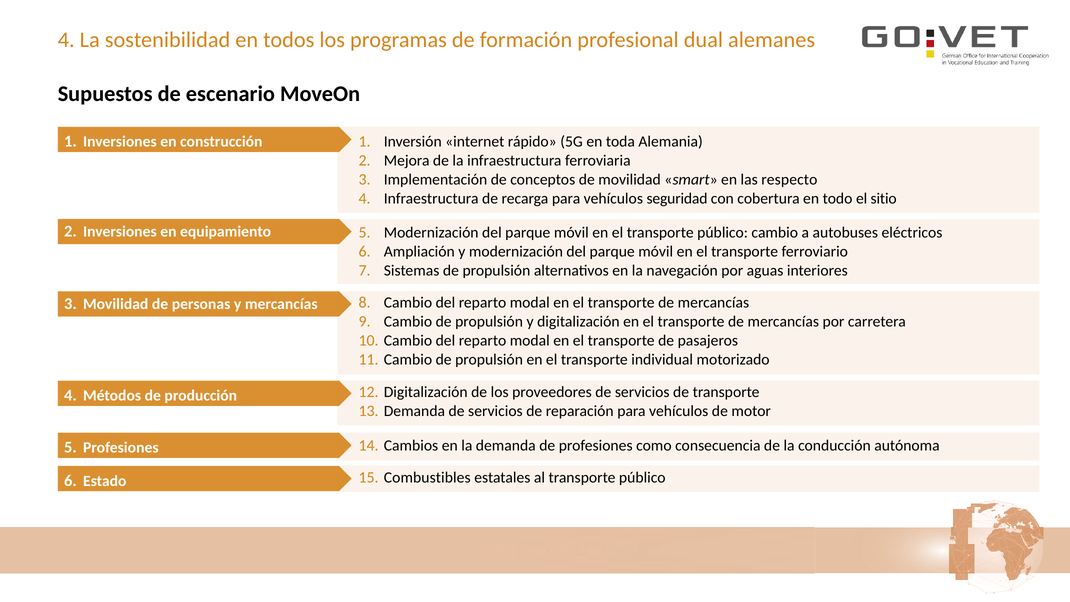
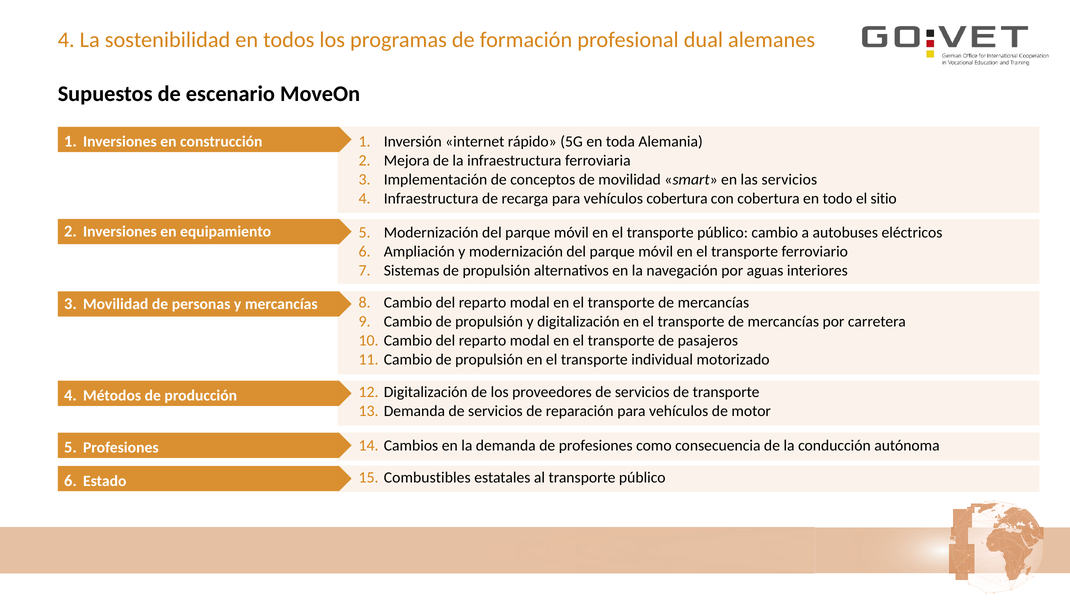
las respecto: respecto -> servicios
vehículos seguridad: seguridad -> cobertura
